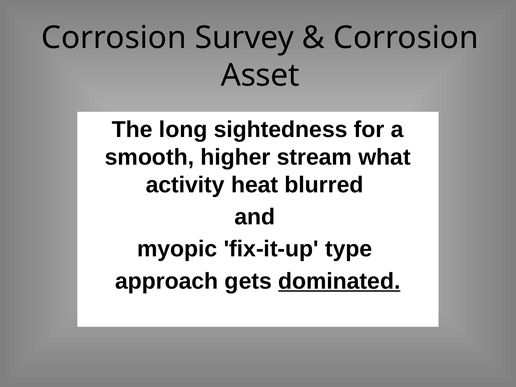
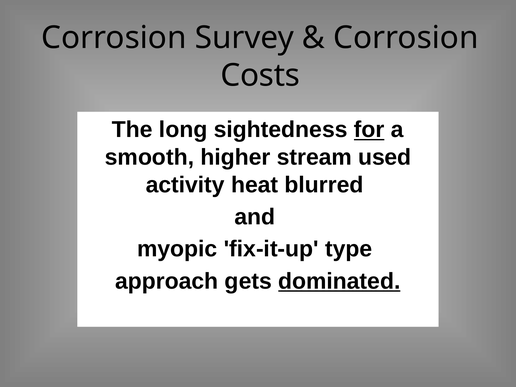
Asset: Asset -> Costs
for underline: none -> present
what: what -> used
